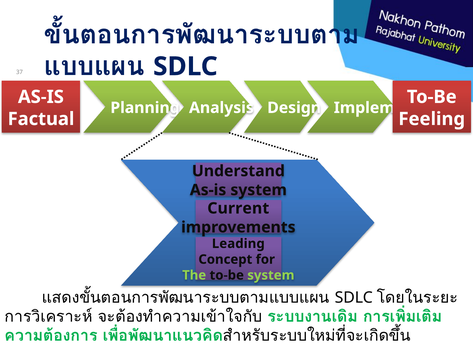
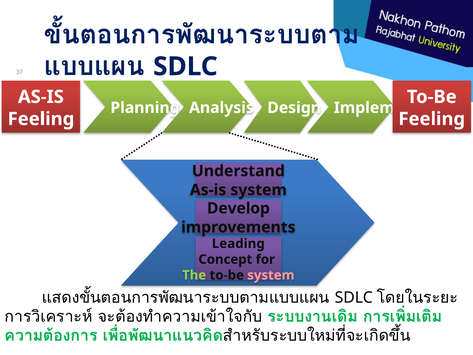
Factual at (41, 119): Factual -> Feeling
Current: Current -> Develop
system at (271, 275) colour: light green -> pink
